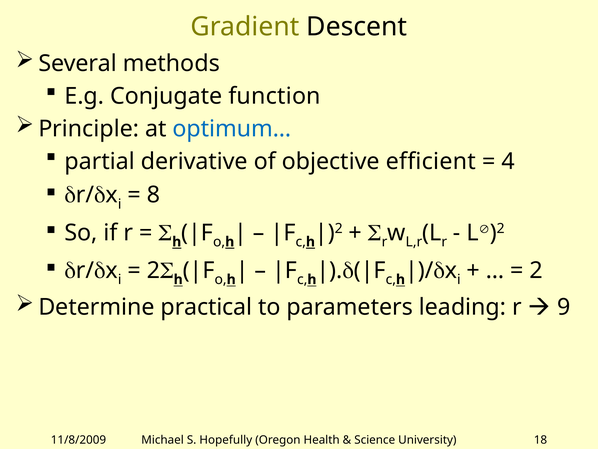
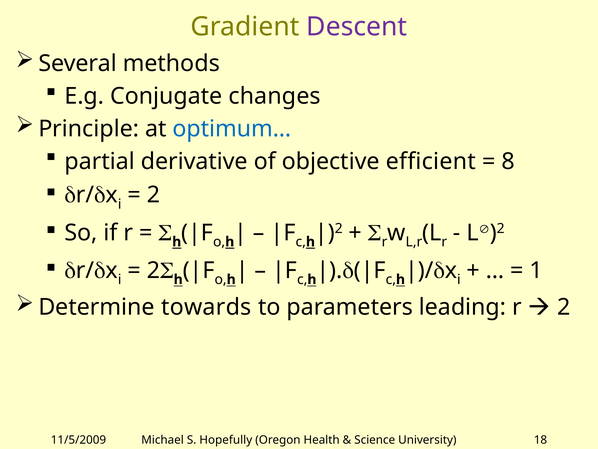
Descent colour: black -> purple
function: function -> changes
4: 4 -> 8
8 at (153, 195): 8 -> 2
2 at (536, 270): 2 -> 1
practical: practical -> towards
9 at (564, 307): 9 -> 2
11/8/2009: 11/8/2009 -> 11/5/2009
